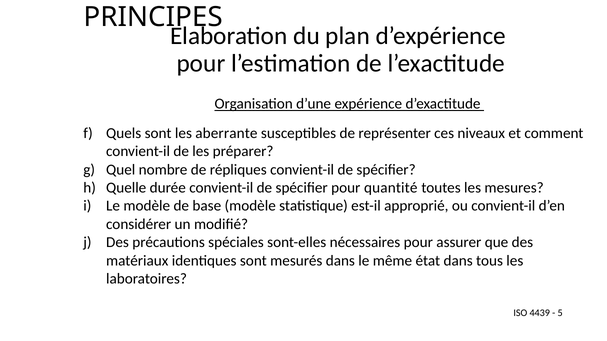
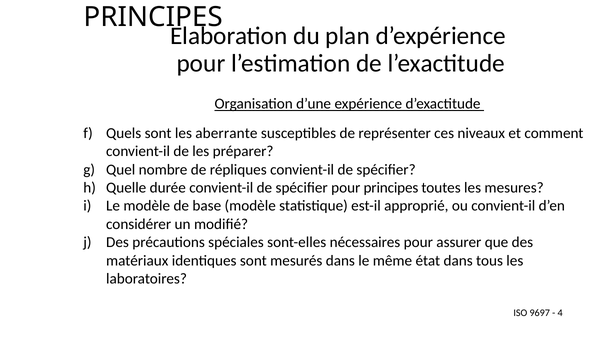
pour quantité: quantité -> principes
4439: 4439 -> 9697
5: 5 -> 4
